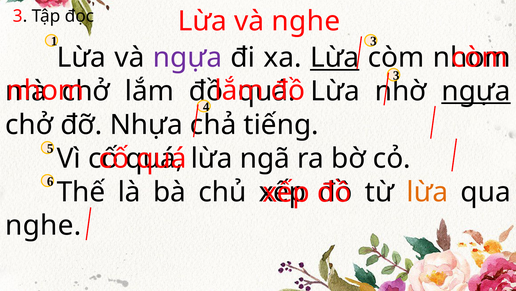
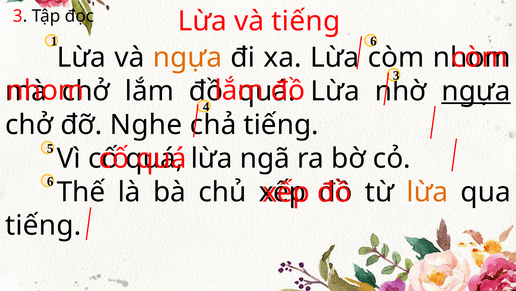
và nghe: nghe -> tiếng
1 3: 3 -> 6
ngựa at (188, 58) colour: purple -> orange
Lừa at (335, 58) underline: present -> none
Nhựa: Nhựa -> Nghe
nghe at (43, 226): nghe -> tiếng
